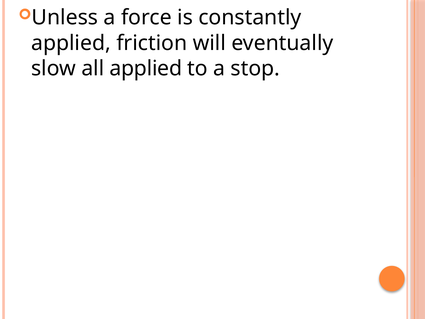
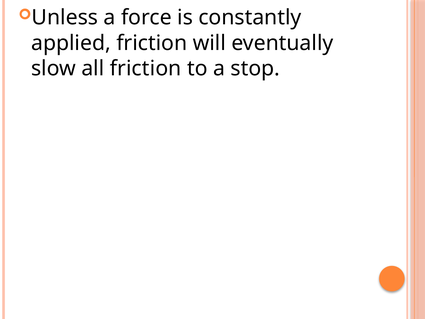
all applied: applied -> friction
